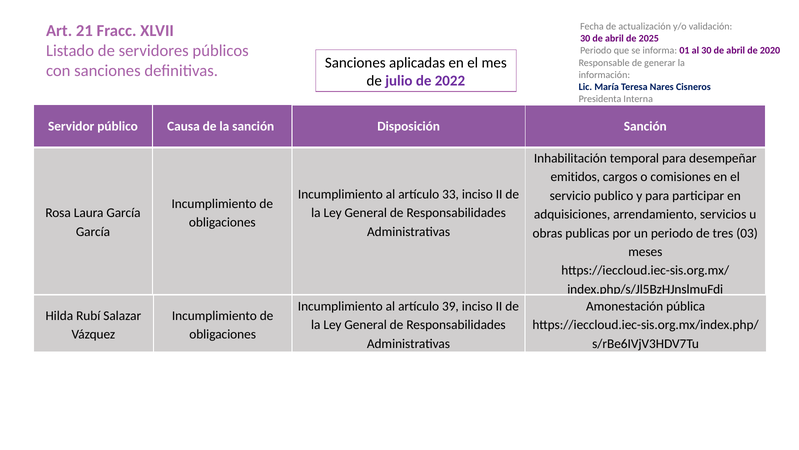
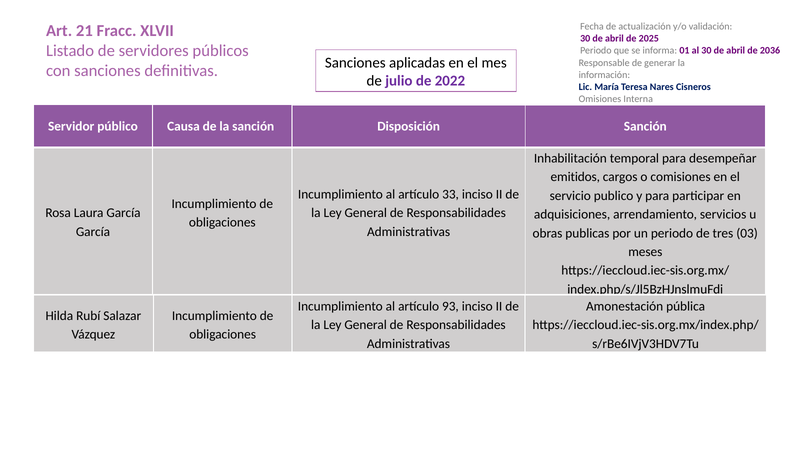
2020: 2020 -> 2036
Presidenta: Presidenta -> Omisiones
39: 39 -> 93
